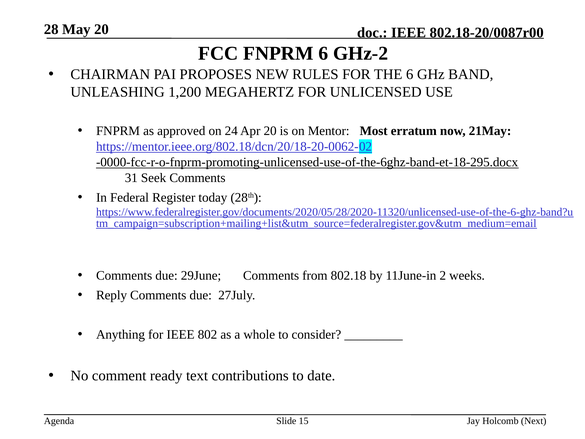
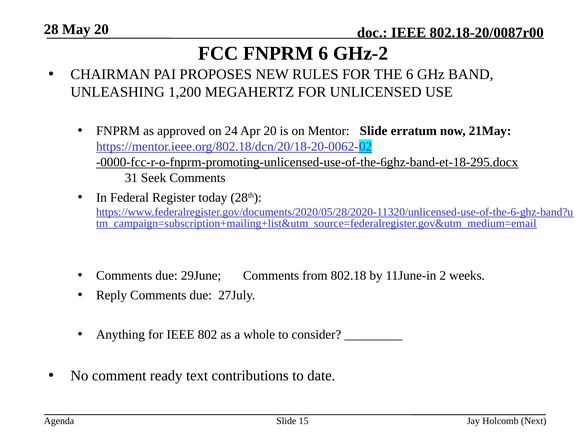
Mentor Most: Most -> Slide
